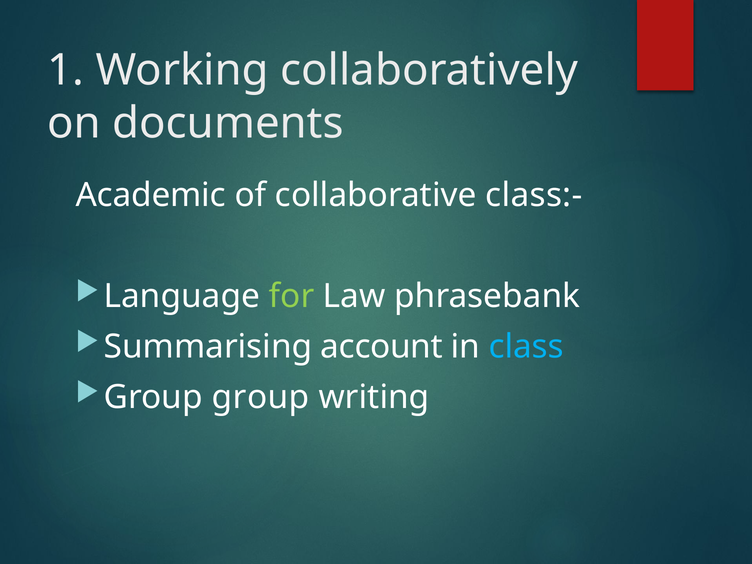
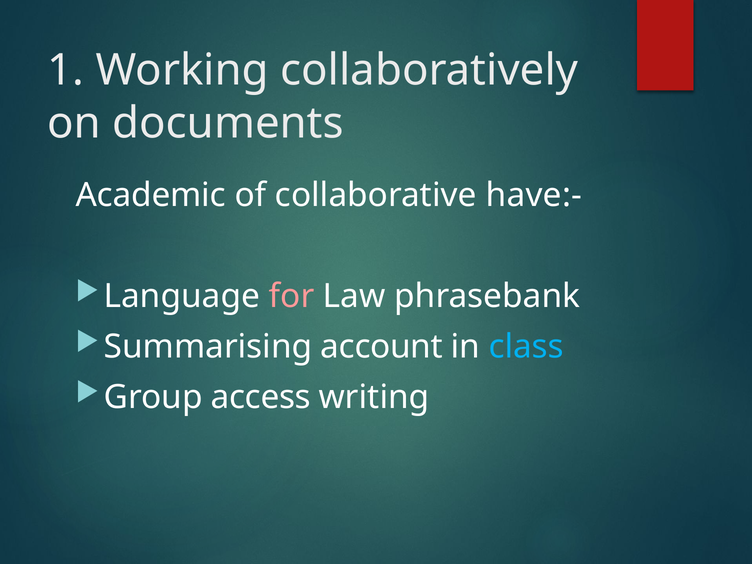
class:-: class:- -> have:-
for colour: light green -> pink
Group group: group -> access
